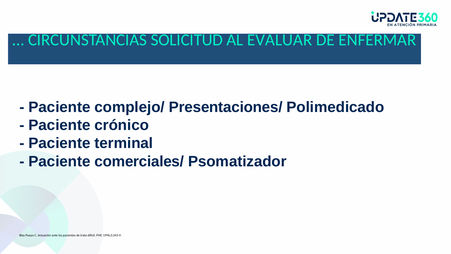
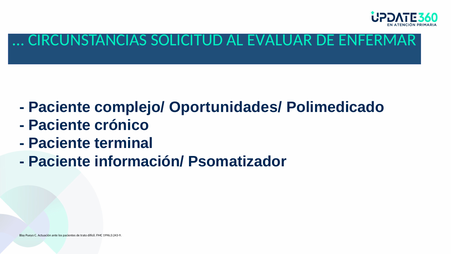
Presentaciones/: Presentaciones/ -> Oportunidades/
comerciales/: comerciales/ -> información/
